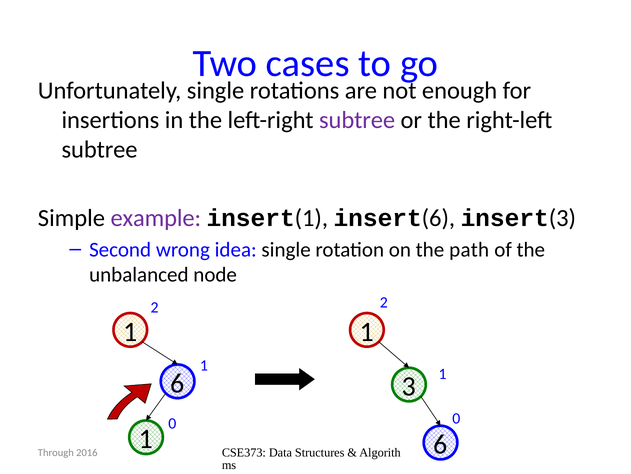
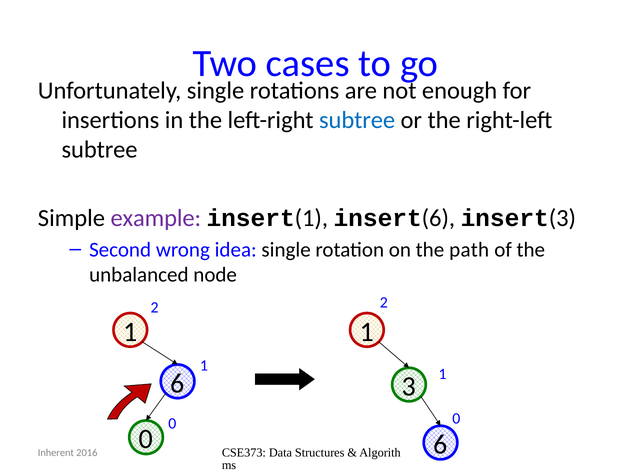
subtree at (357, 120) colour: purple -> blue
Through: Through -> Inherent
2016 1: 1 -> 0
